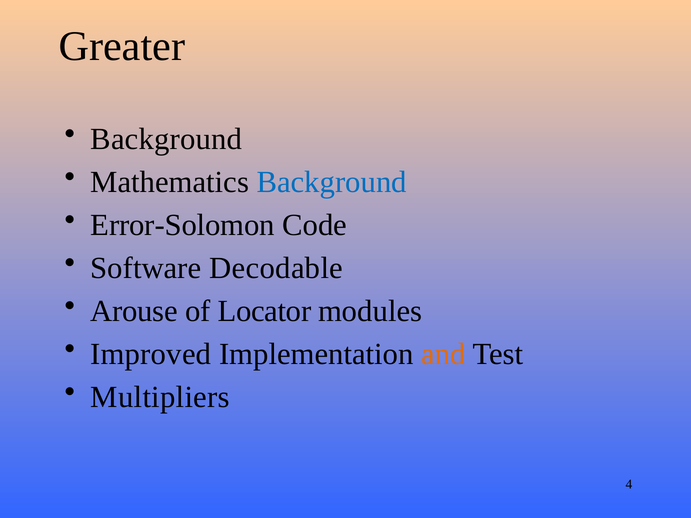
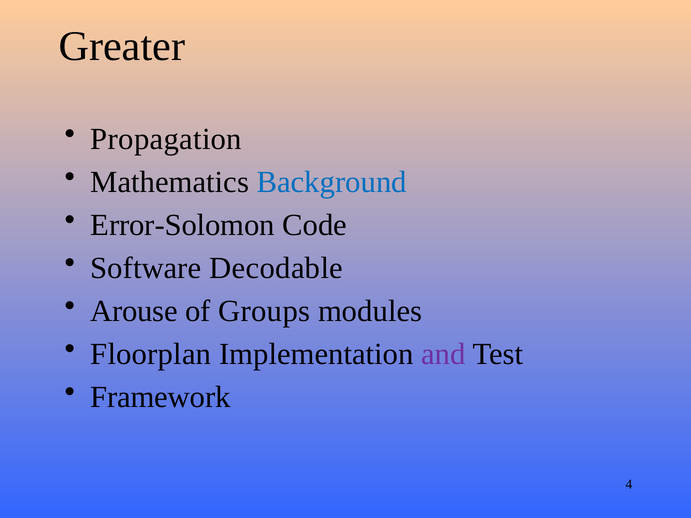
Background at (166, 139): Background -> Propagation
Locator: Locator -> Groups
Improved: Improved -> Floorplan
and colour: orange -> purple
Multipliers: Multipliers -> Framework
